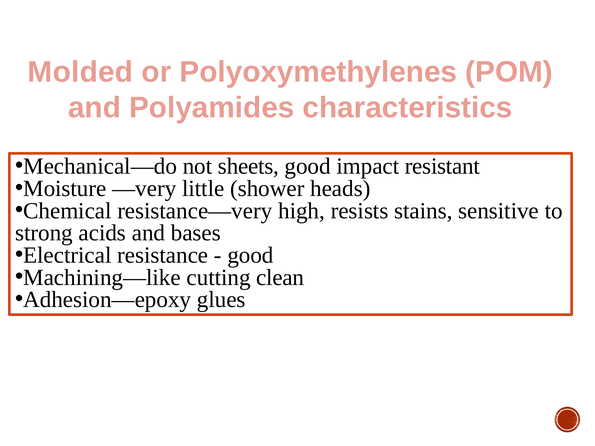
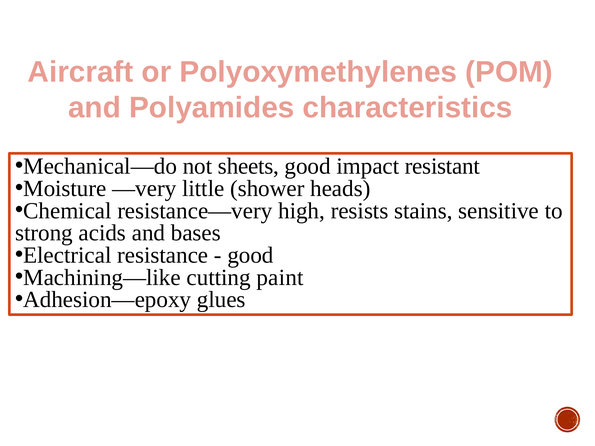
Molded: Molded -> Aircraft
clean: clean -> paint
